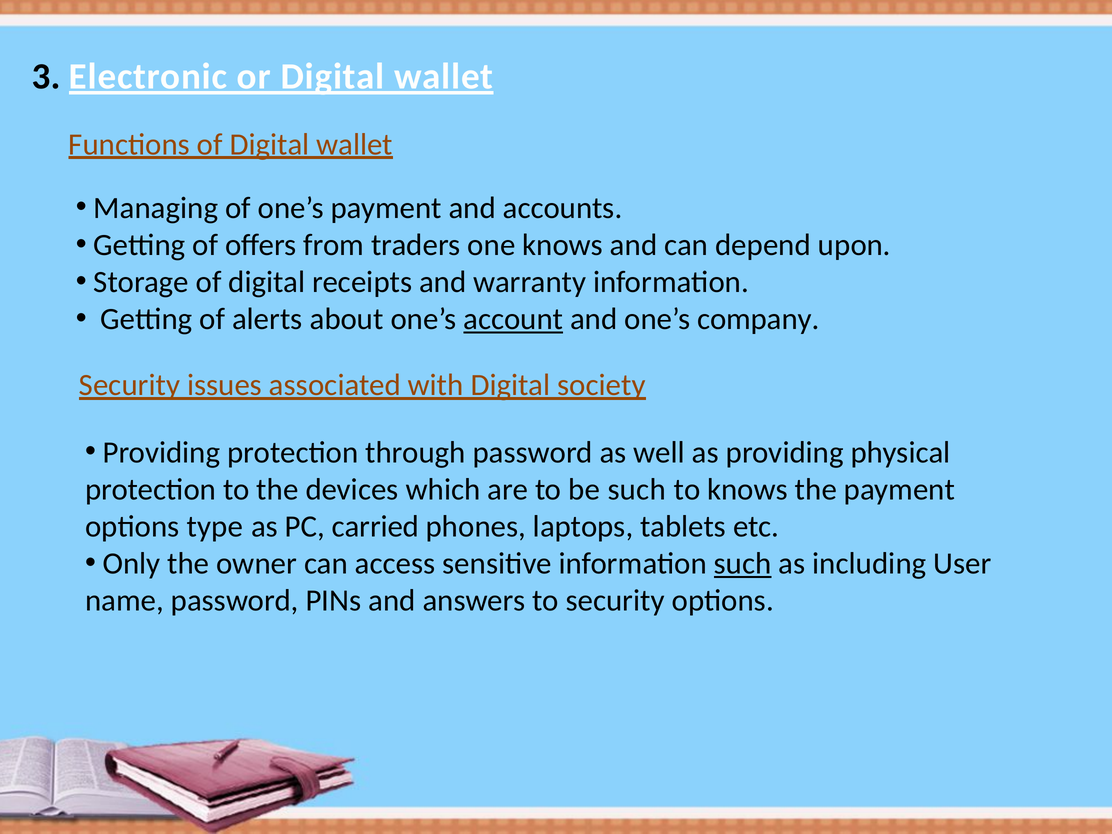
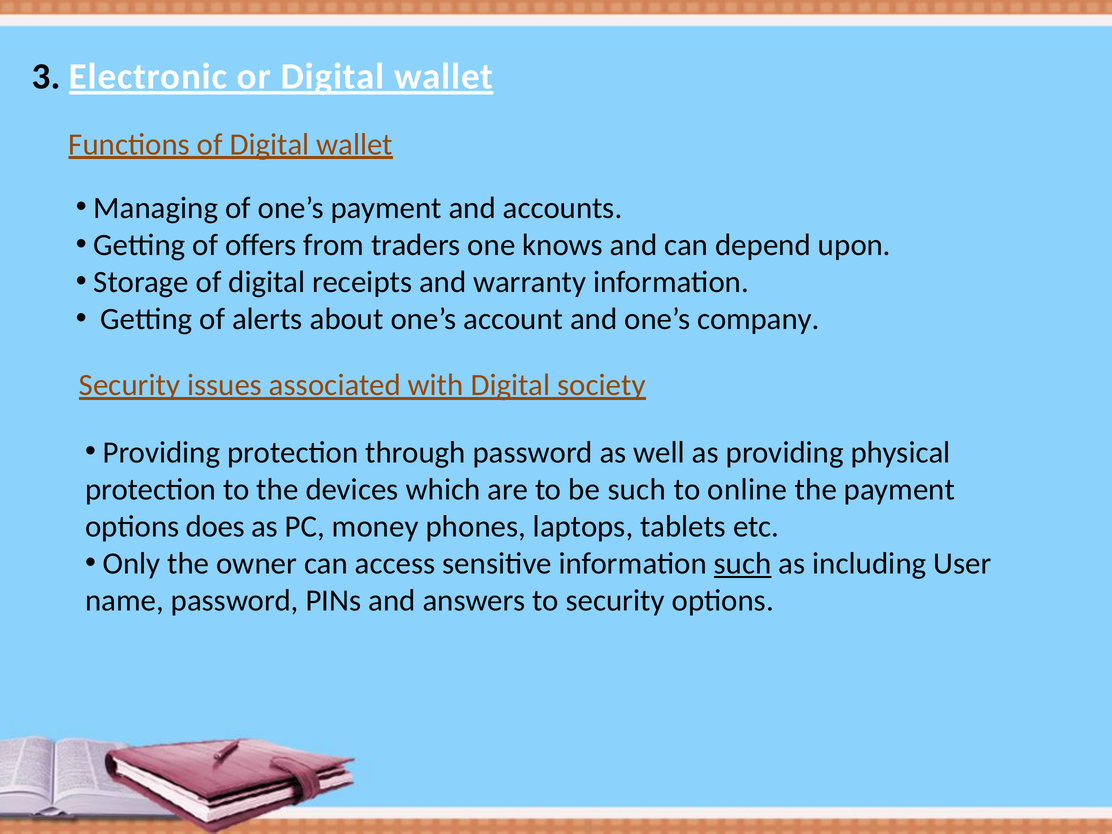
account underline: present -> none
to knows: knows -> online
type: type -> does
carried: carried -> money
